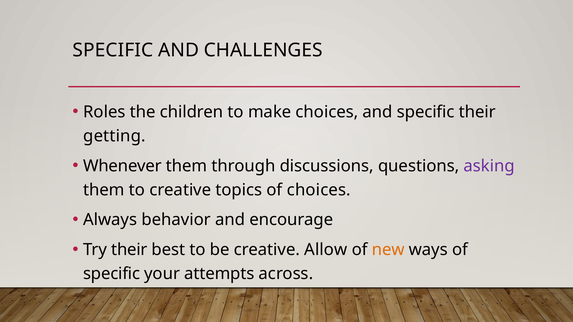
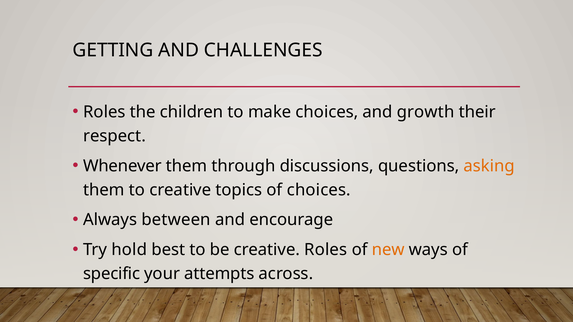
SPECIFIC at (113, 50): SPECIFIC -> GETTING
and specific: specific -> growth
getting: getting -> respect
asking colour: purple -> orange
behavior: behavior -> between
Try their: their -> hold
creative Allow: Allow -> Roles
